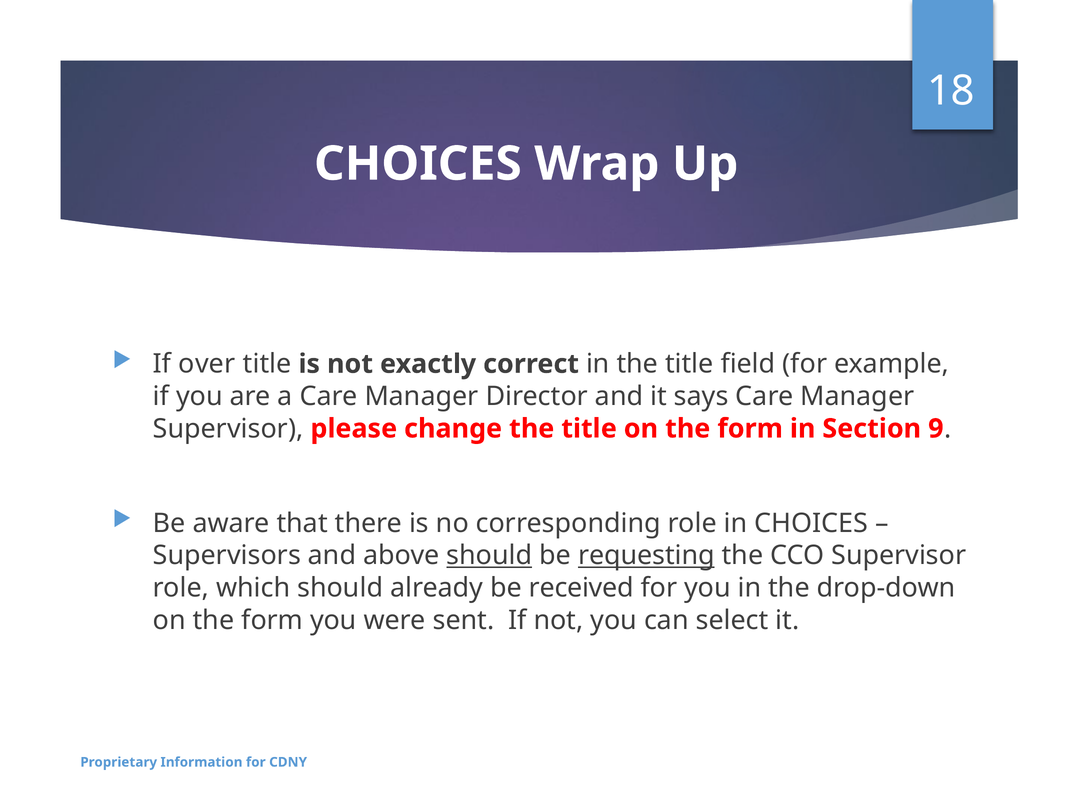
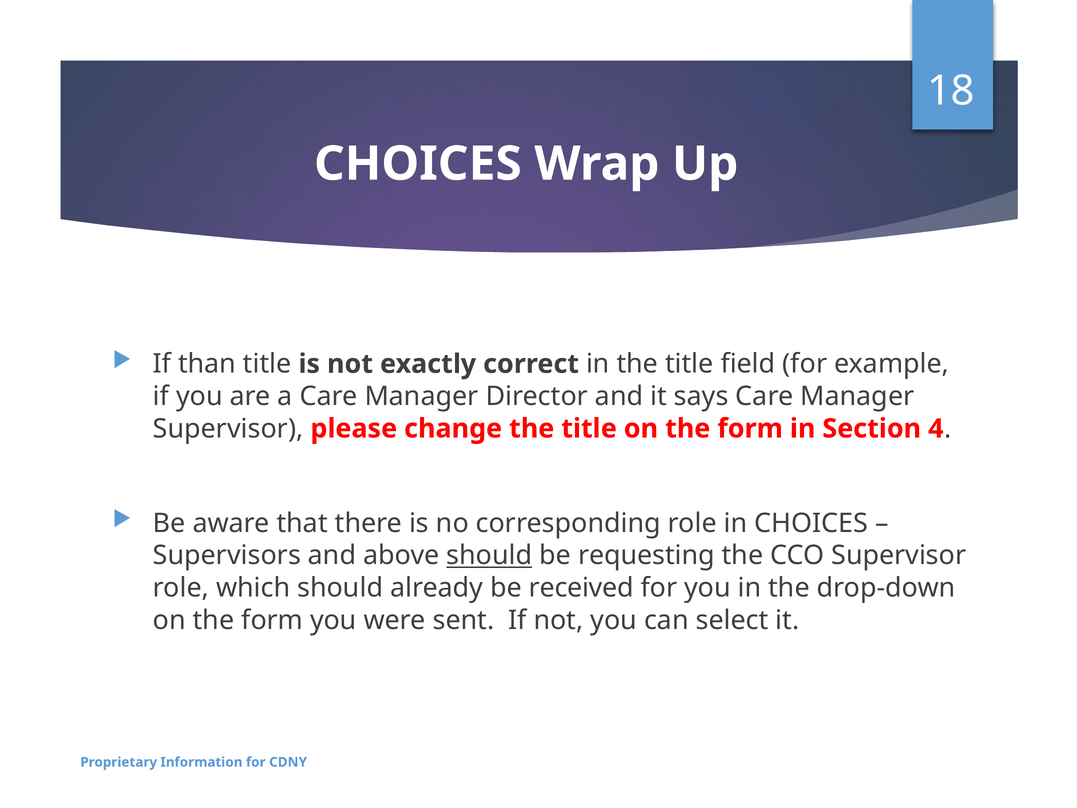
over: over -> than
9: 9 -> 4
requesting underline: present -> none
